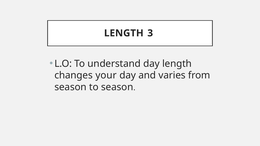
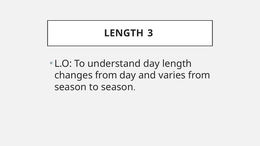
changes your: your -> from
